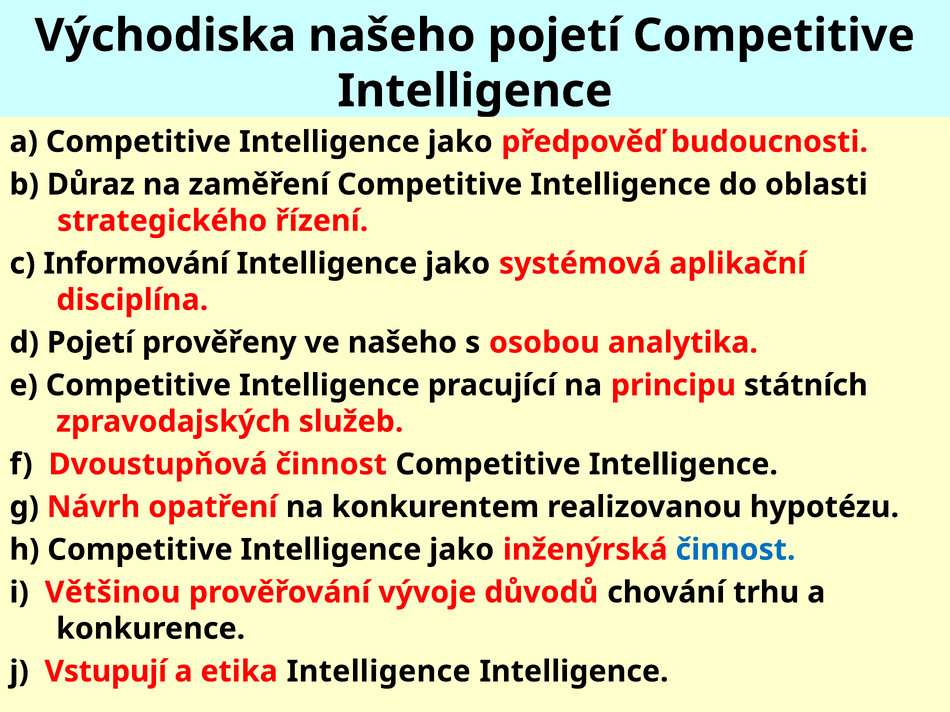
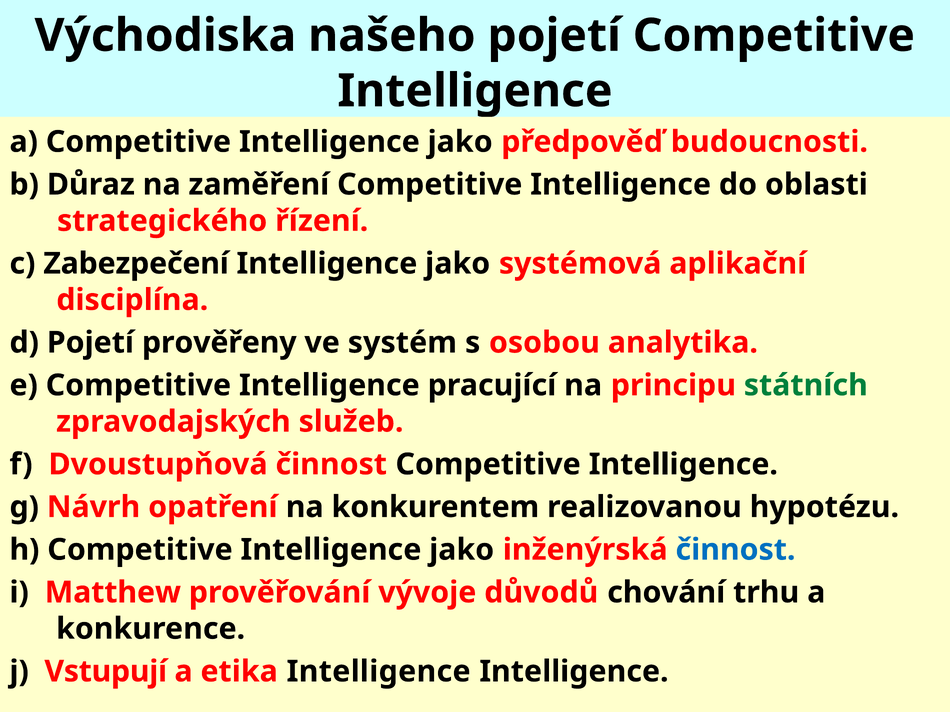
Informování: Informování -> Zabezpečení
ve našeho: našeho -> systém
státních colour: black -> green
Většinou: Většinou -> Matthew
